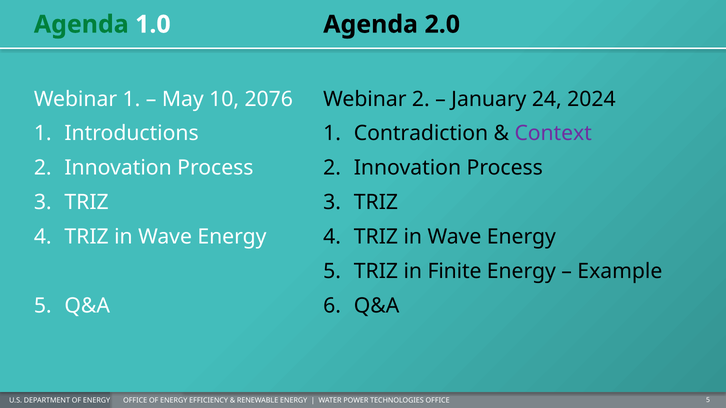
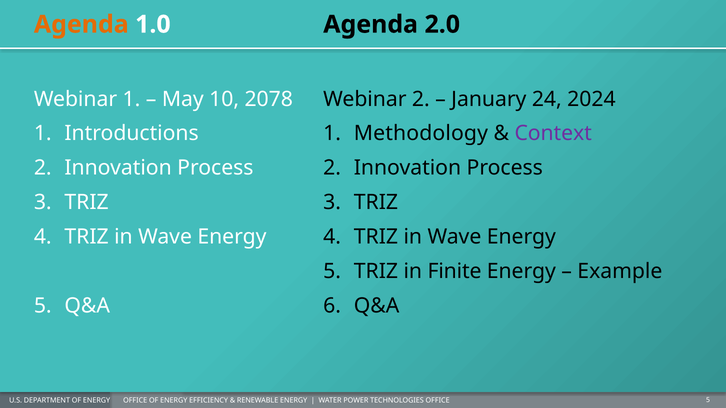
Agenda at (81, 24) colour: green -> orange
2076: 2076 -> 2078
Contradiction: Contradiction -> Methodology
